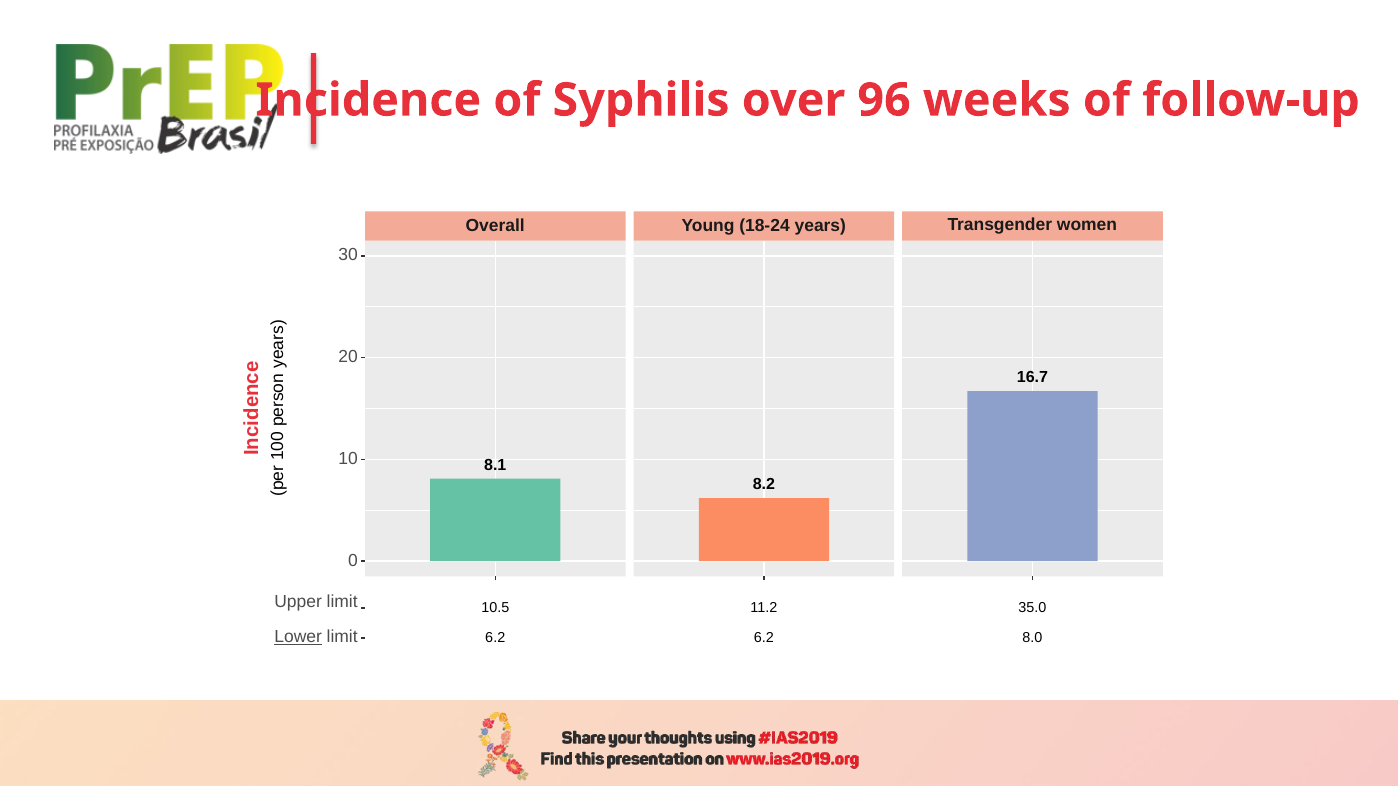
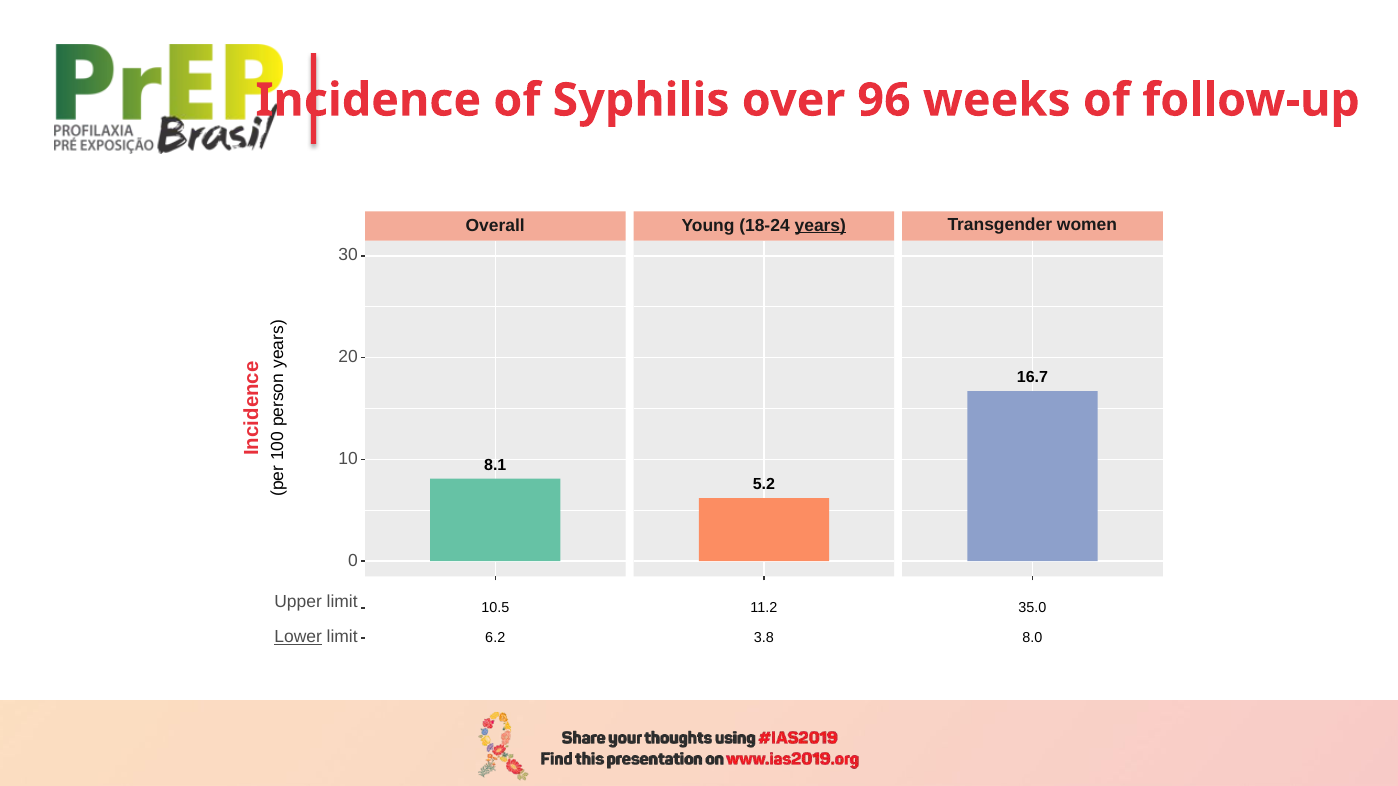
years underline: none -> present
8.2: 8.2 -> 5.2
6.2 at (764, 638): 6.2 -> 3.8
